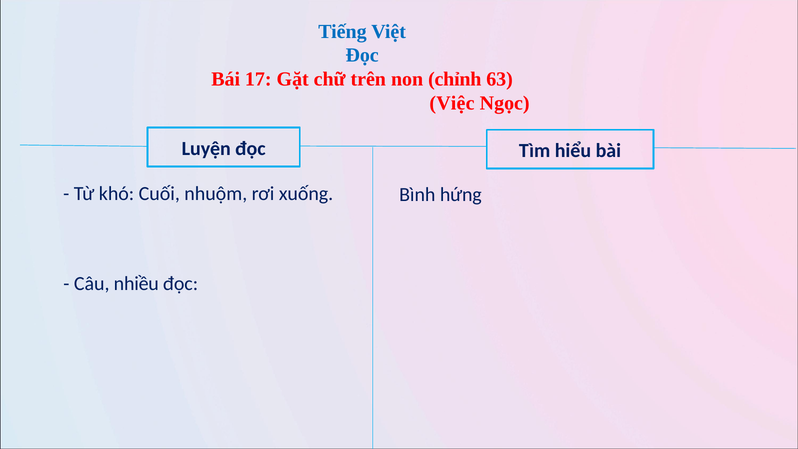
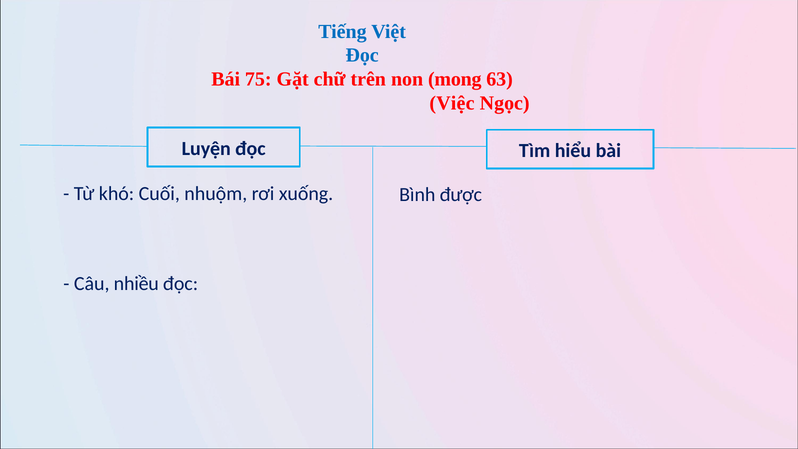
17: 17 -> 75
chỉnh: chỉnh -> mong
hứng: hứng -> được
